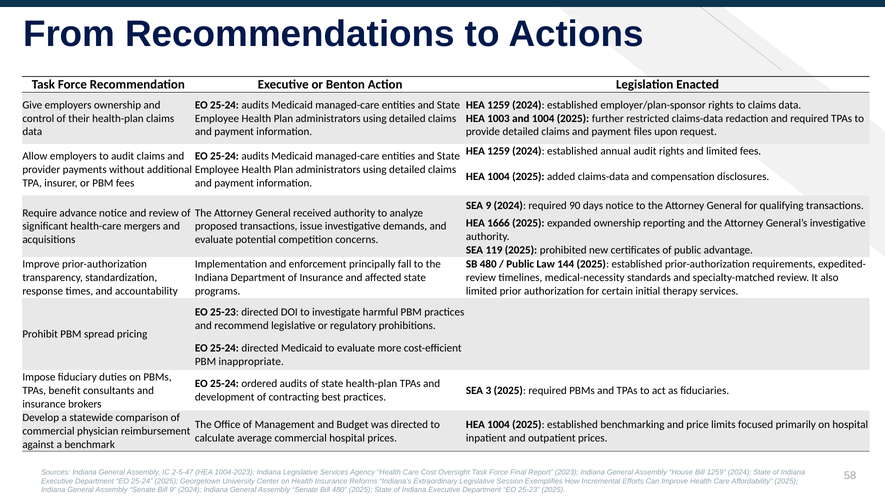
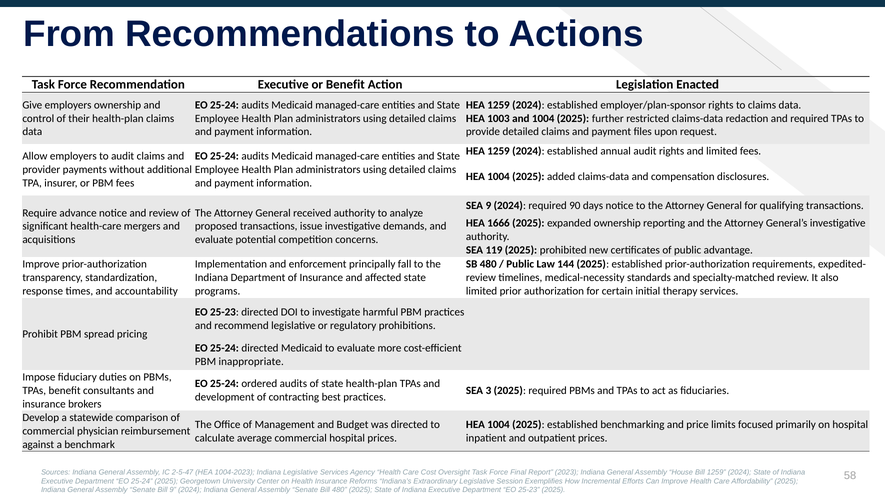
or Benton: Benton -> Benefit
